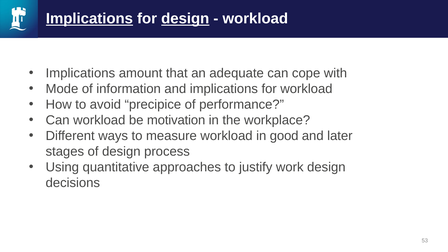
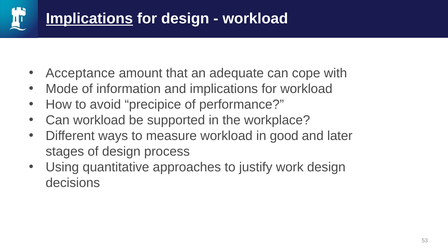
design at (185, 19) underline: present -> none
Implications at (80, 73): Implications -> Acceptance
motivation: motivation -> supported
